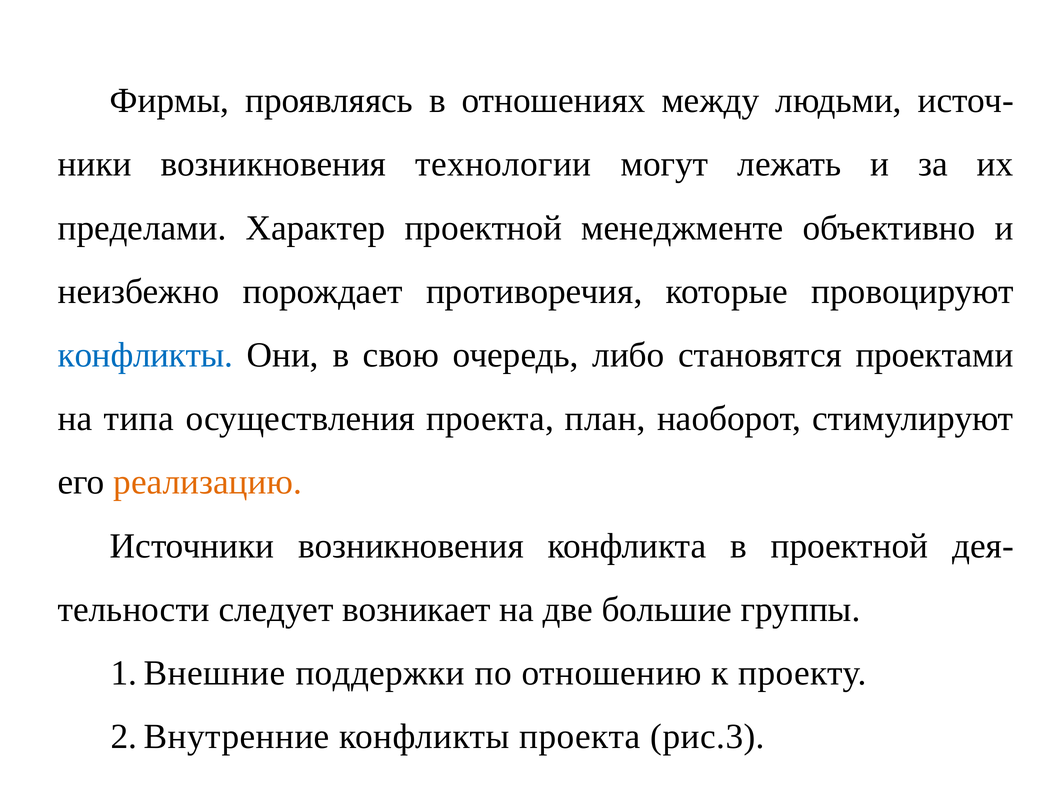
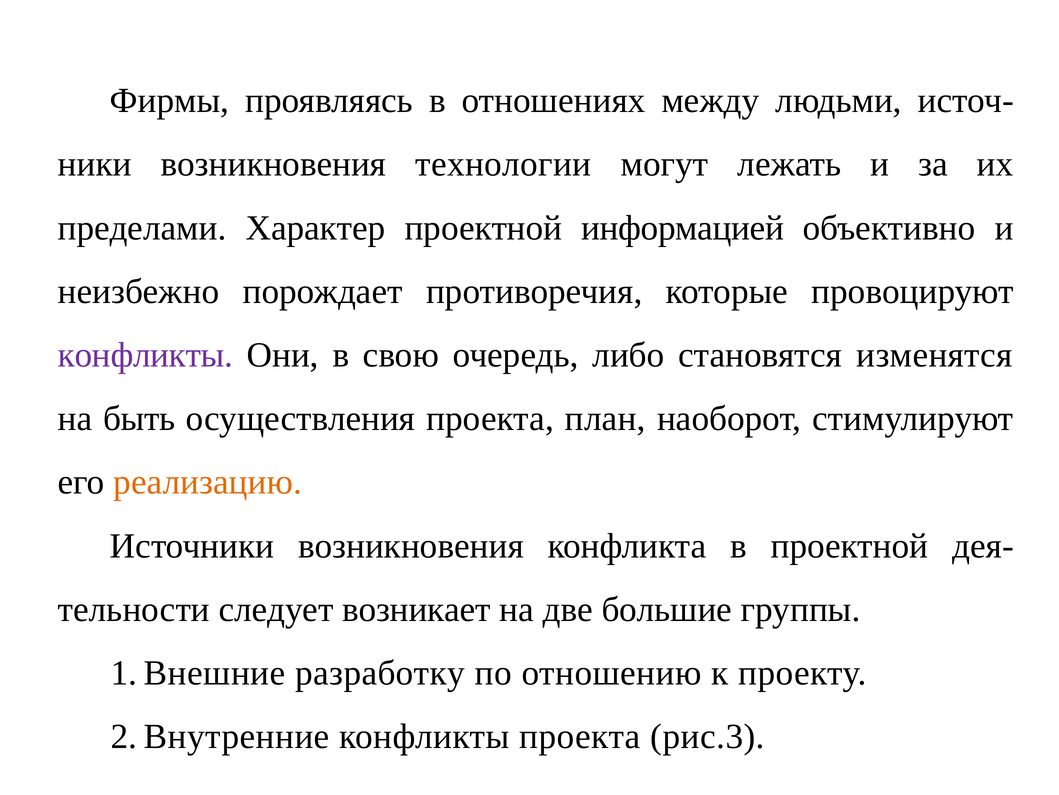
менеджменте: менеджменте -> информацией
конфликты at (145, 355) colour: blue -> purple
проектами: проектами -> изменятся
типа: типа -> быть
поддержки: поддержки -> разработку
